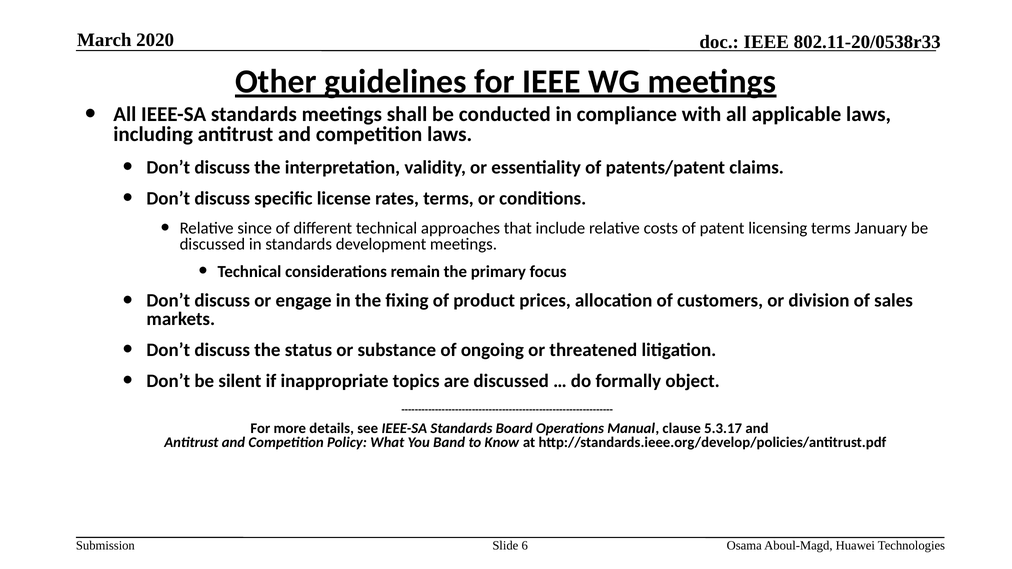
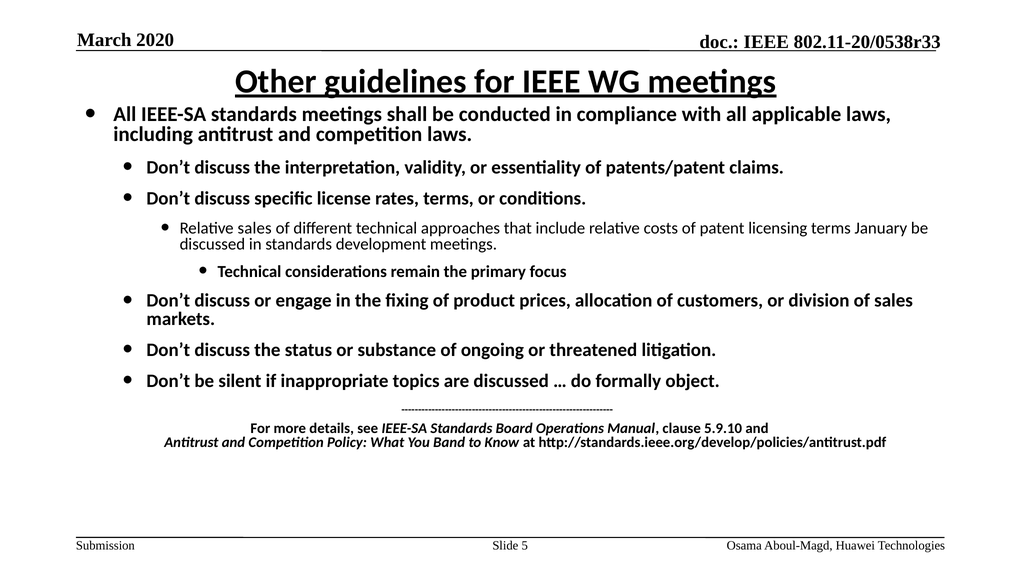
Relative since: since -> sales
5.3.17: 5.3.17 -> 5.9.10
6: 6 -> 5
